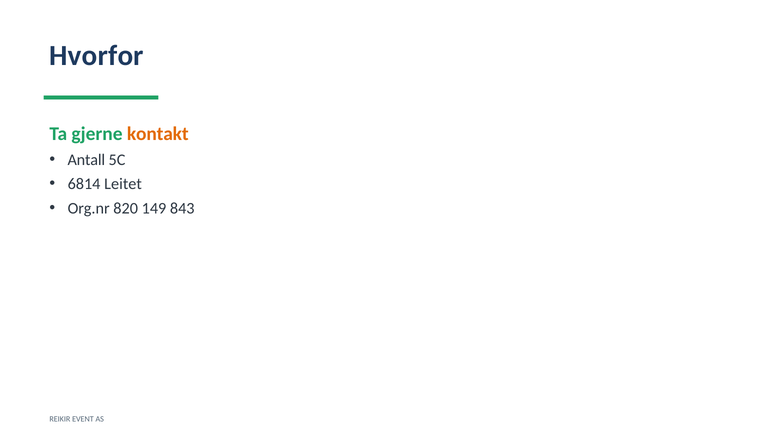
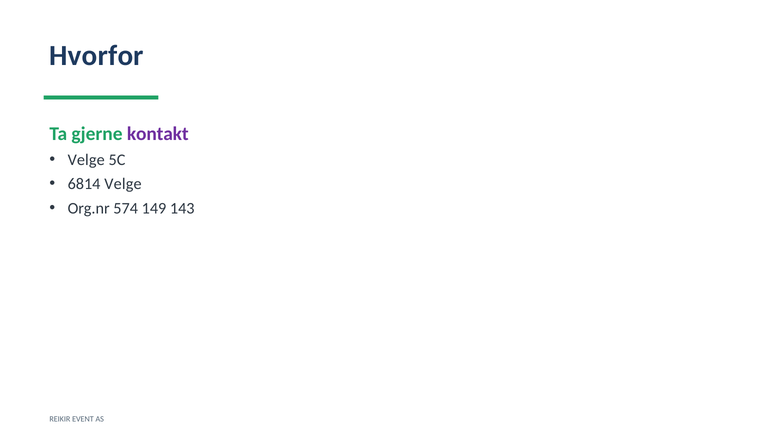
kontakt colour: orange -> purple
Antall at (86, 160): Antall -> Velge
6814 Leitet: Leitet -> Velge
820: 820 -> 574
843: 843 -> 143
